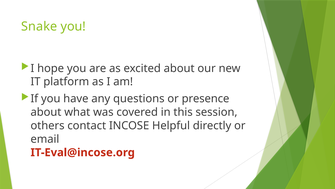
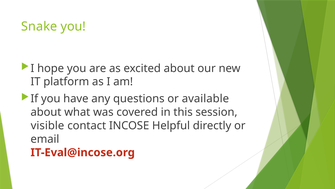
presence: presence -> available
others: others -> visible
